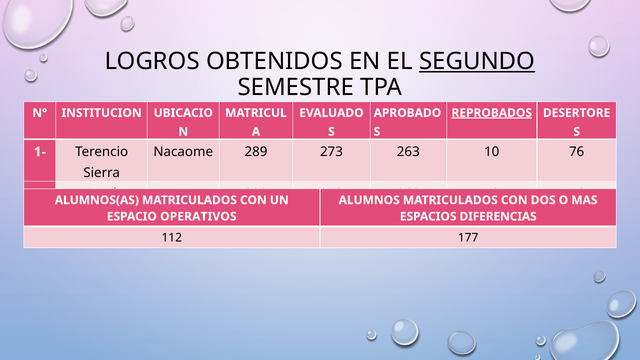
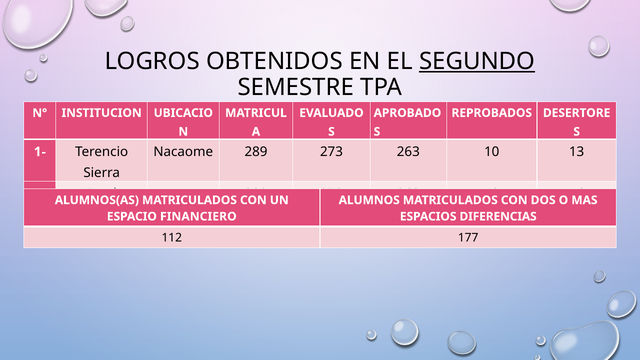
REPROBADOS underline: present -> none
76: 76 -> 13
OPERATIVOS: OPERATIVOS -> FINANCIERO
